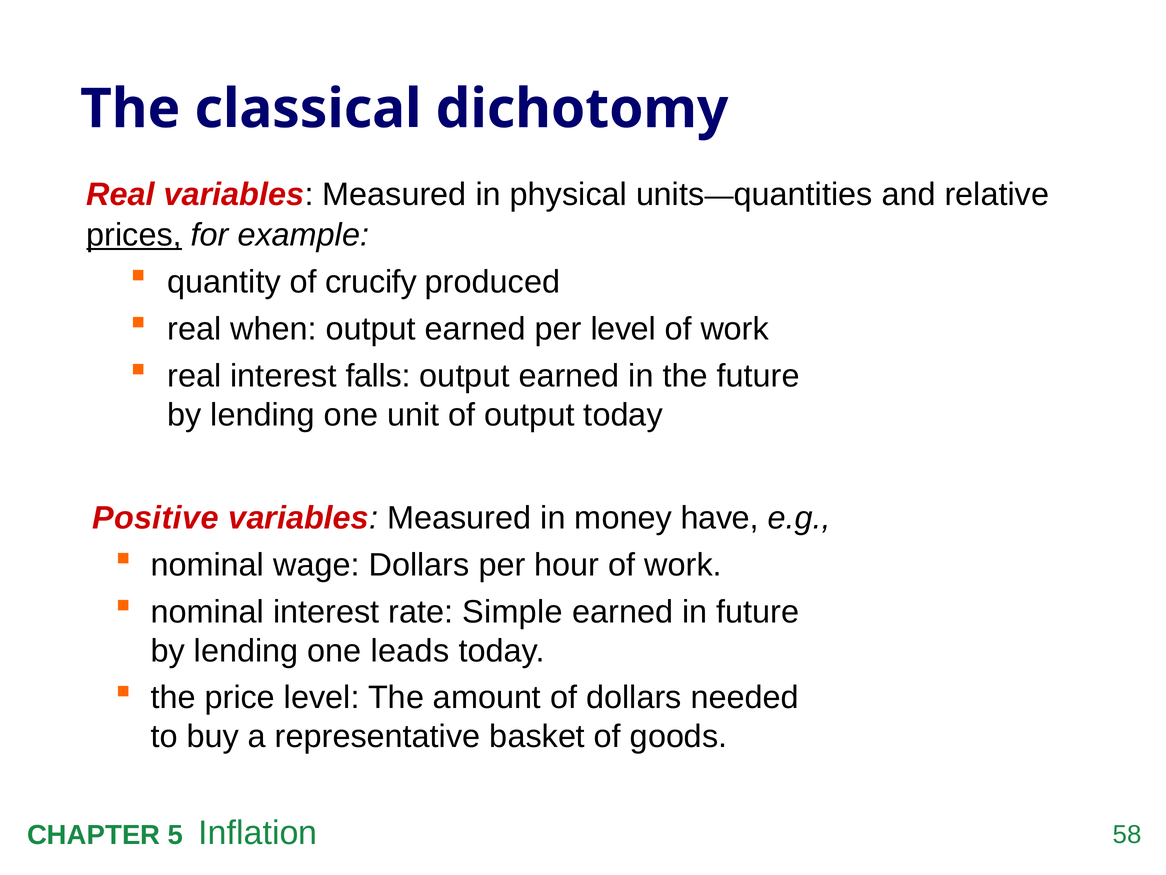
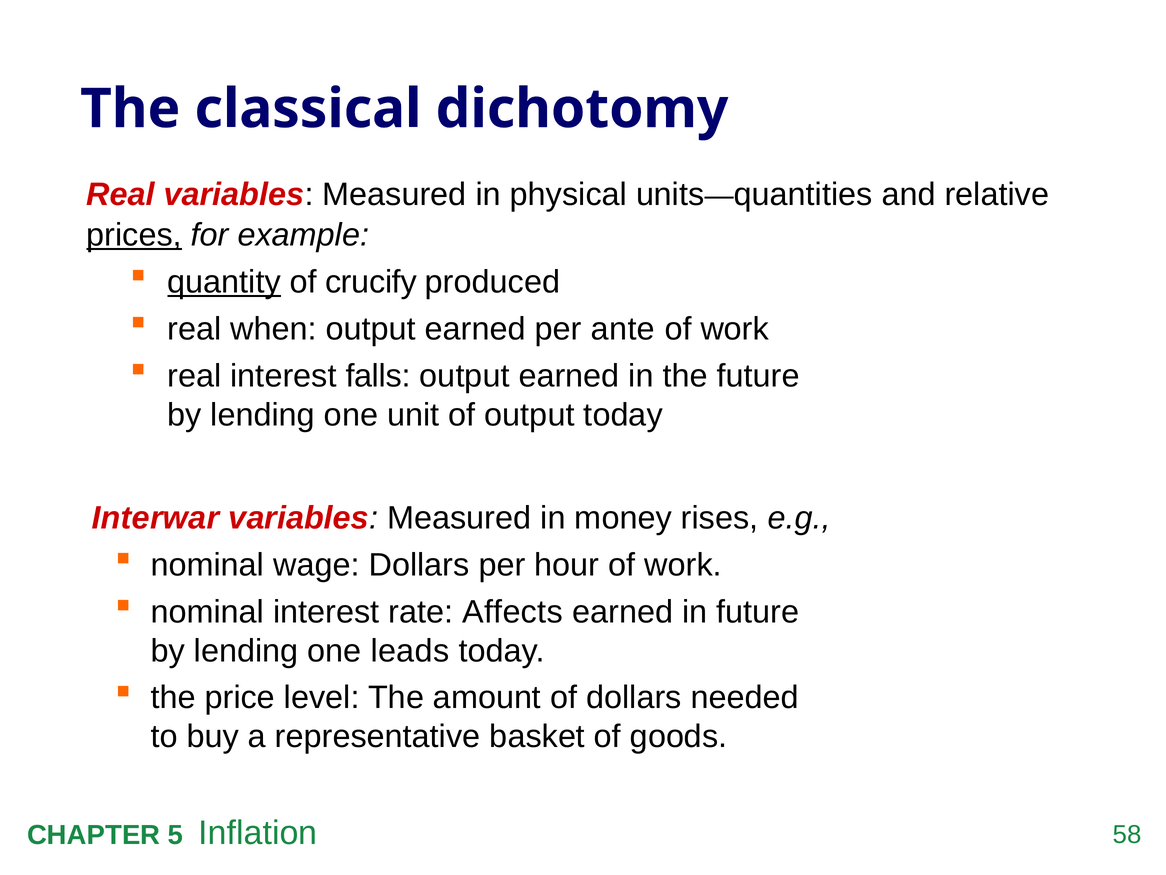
quantity underline: none -> present
per level: level -> ante
Positive: Positive -> Interwar
have: have -> rises
Simple: Simple -> Affects
